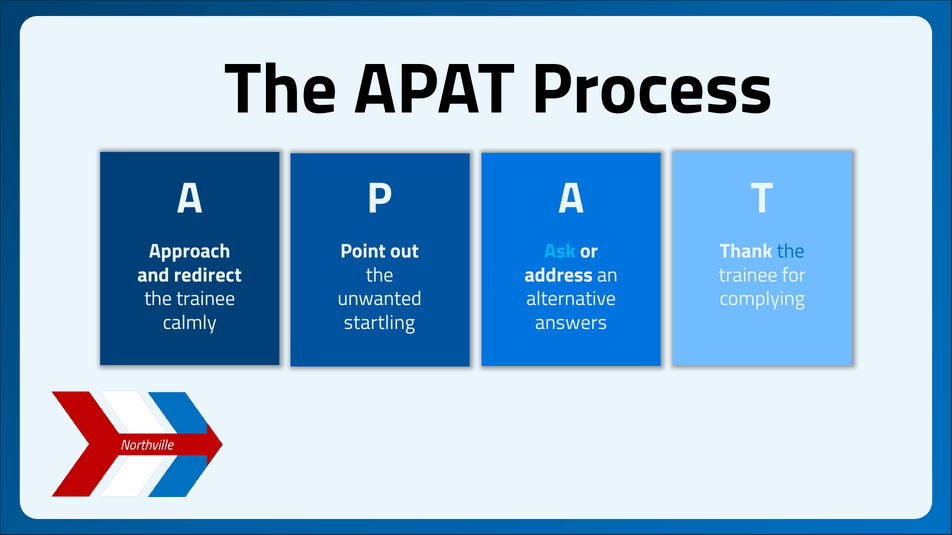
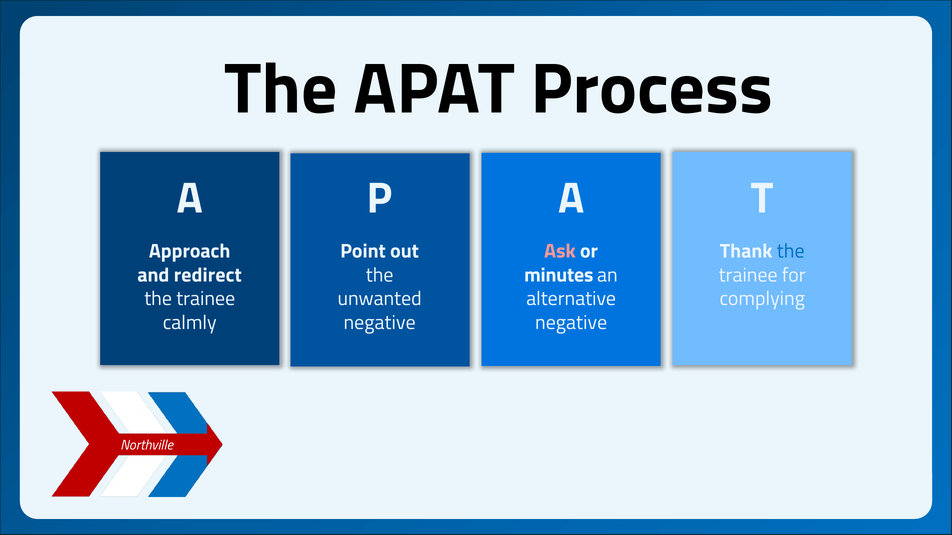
Ask colour: light blue -> pink
address: address -> minutes
startling at (380, 323): startling -> negative
answers at (571, 323): answers -> negative
